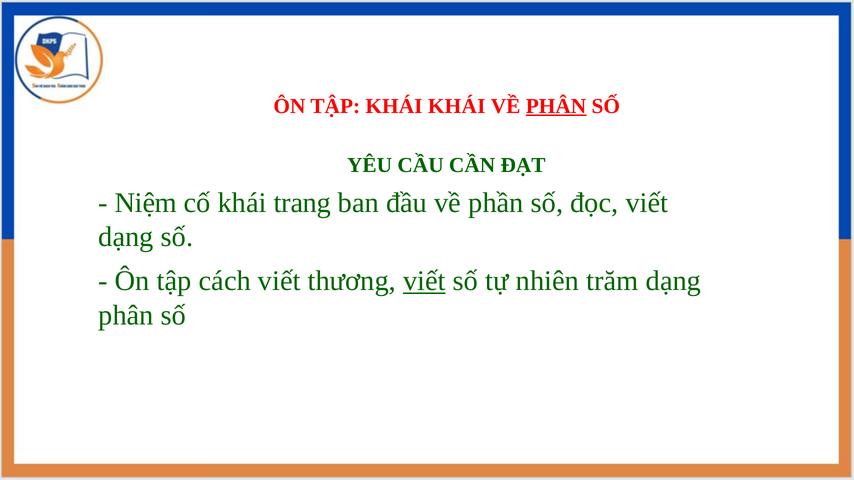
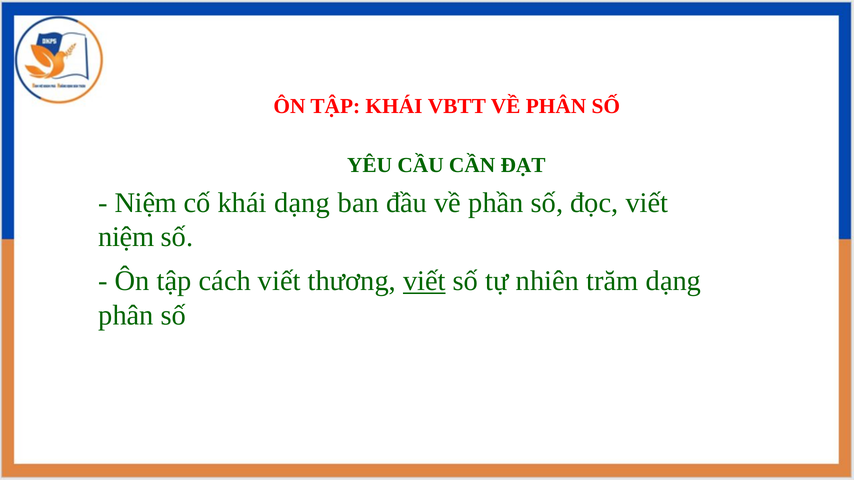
KHÁI KHÁI: KHÁI -> VBTT
PHÂN at (556, 106) underline: present -> none
khái trang: trang -> dạng
dạng at (126, 237): dạng -> niệm
